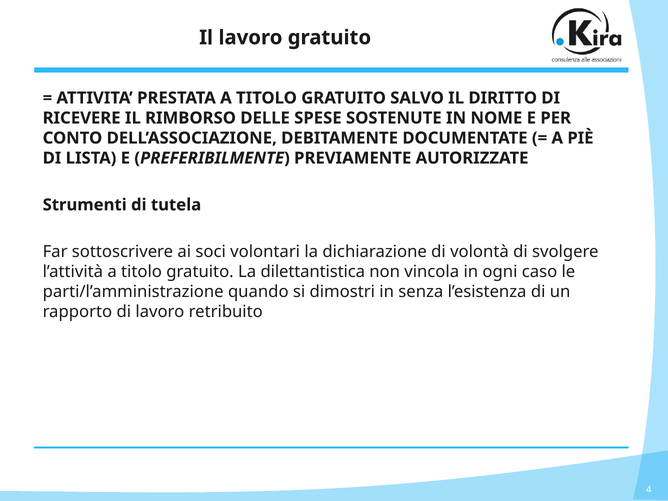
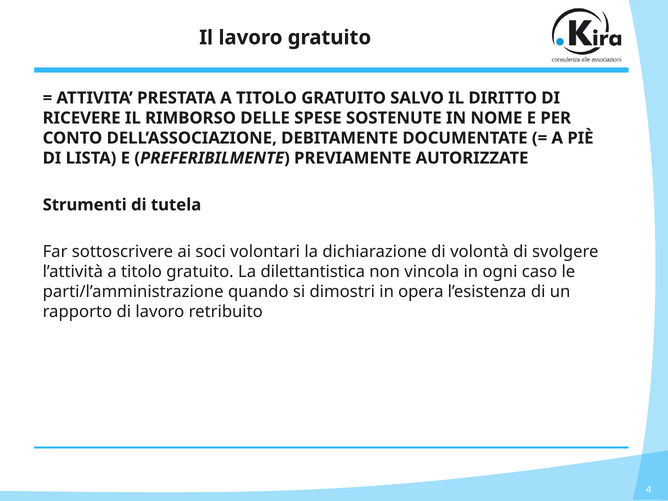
senza: senza -> opera
